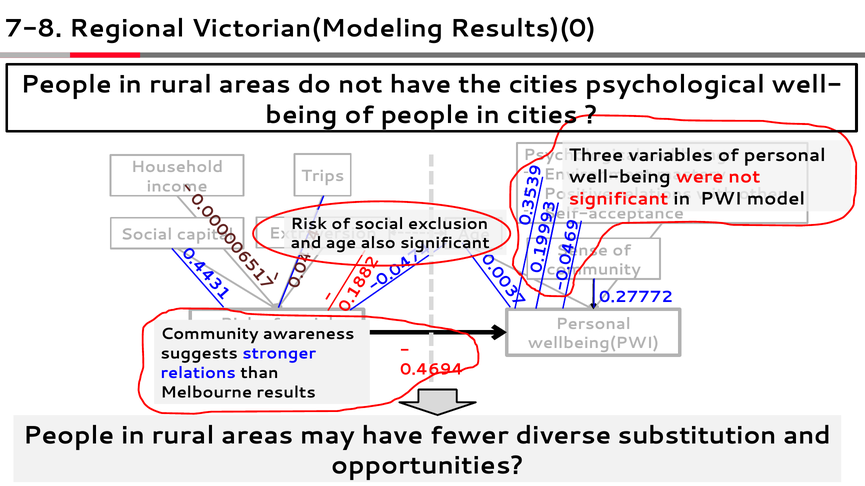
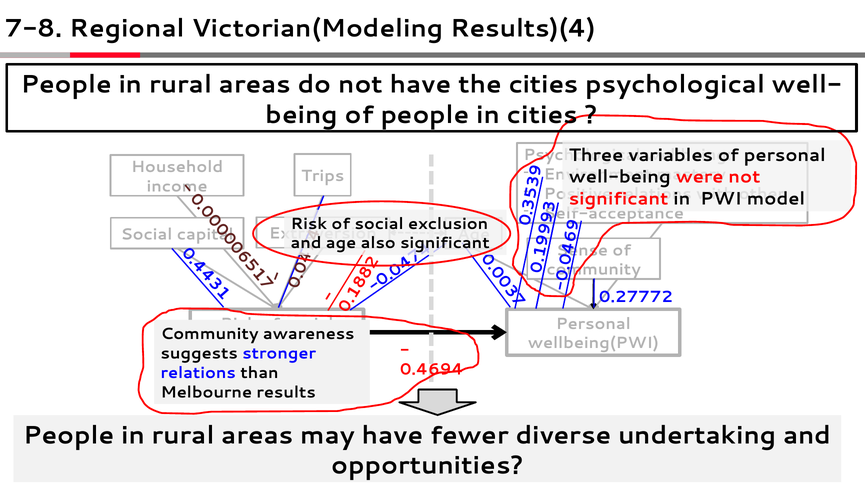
Results)(0: Results)(0 -> Results)(4
substitution: substitution -> undertaking
